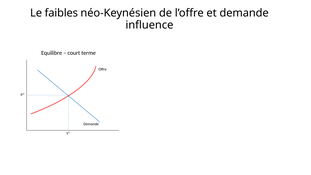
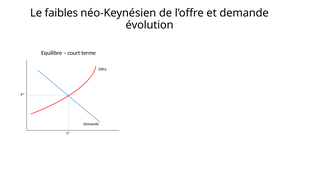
influence: influence -> évolution
